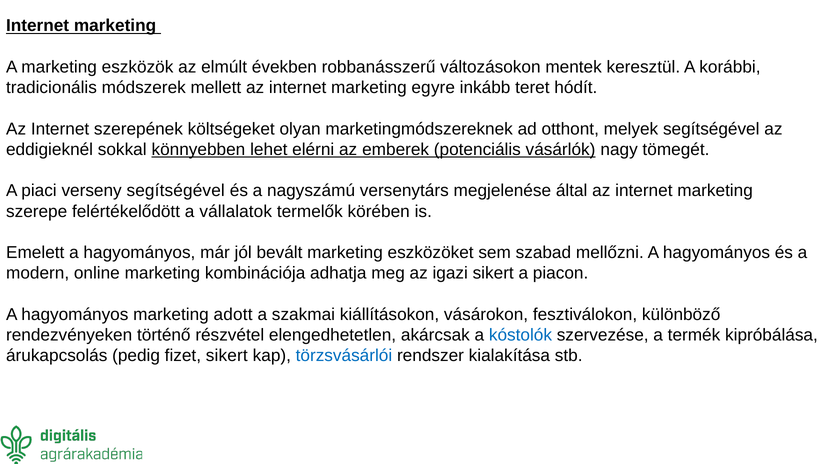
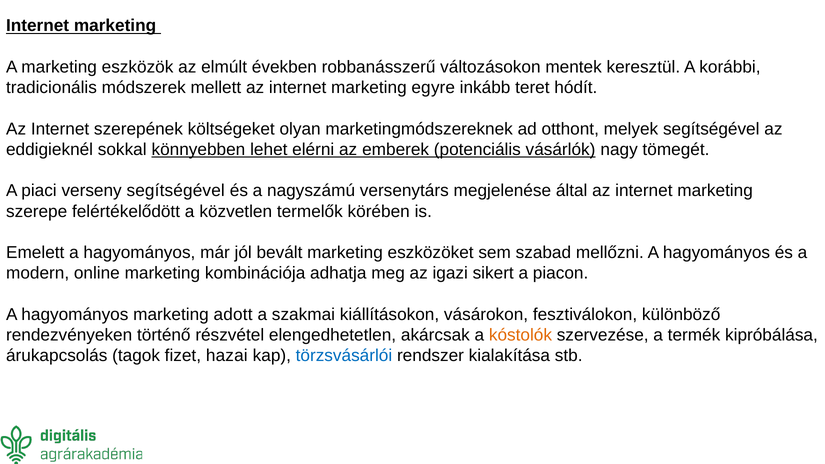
vállalatok: vállalatok -> közvetlen
kóstolók colour: blue -> orange
pedig: pedig -> tagok
fizet sikert: sikert -> hazai
